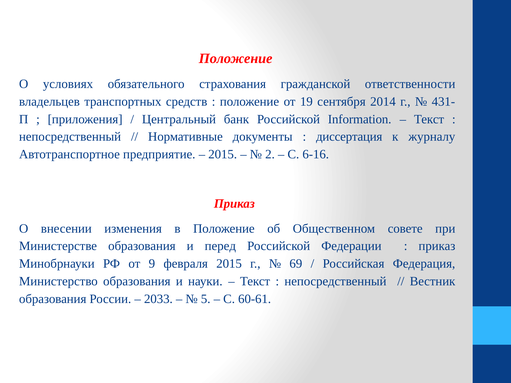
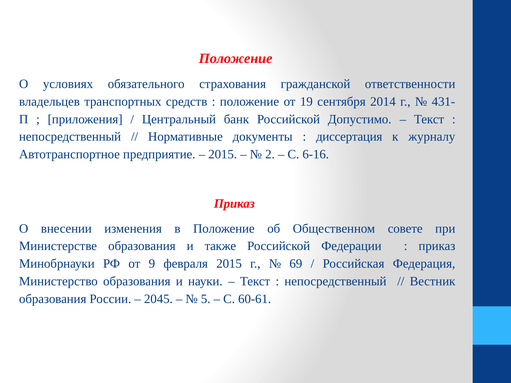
Information: Information -> Допустимо
перед: перед -> также
2033: 2033 -> 2045
